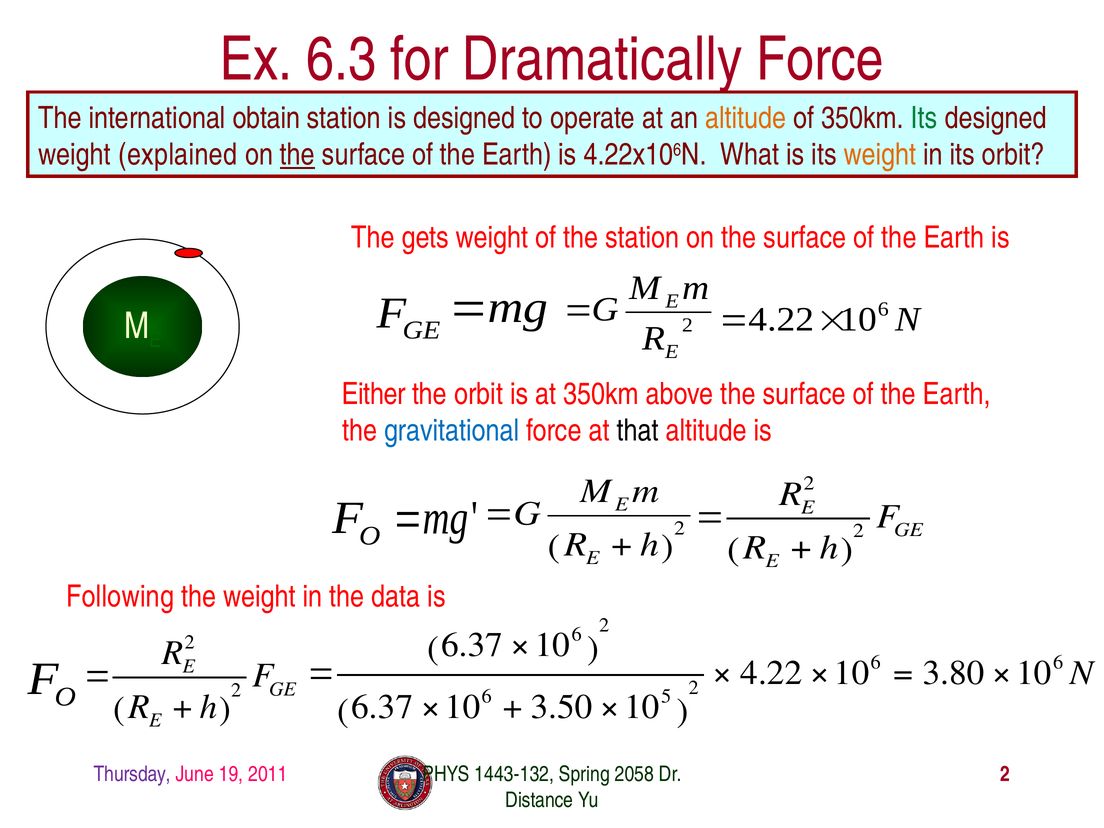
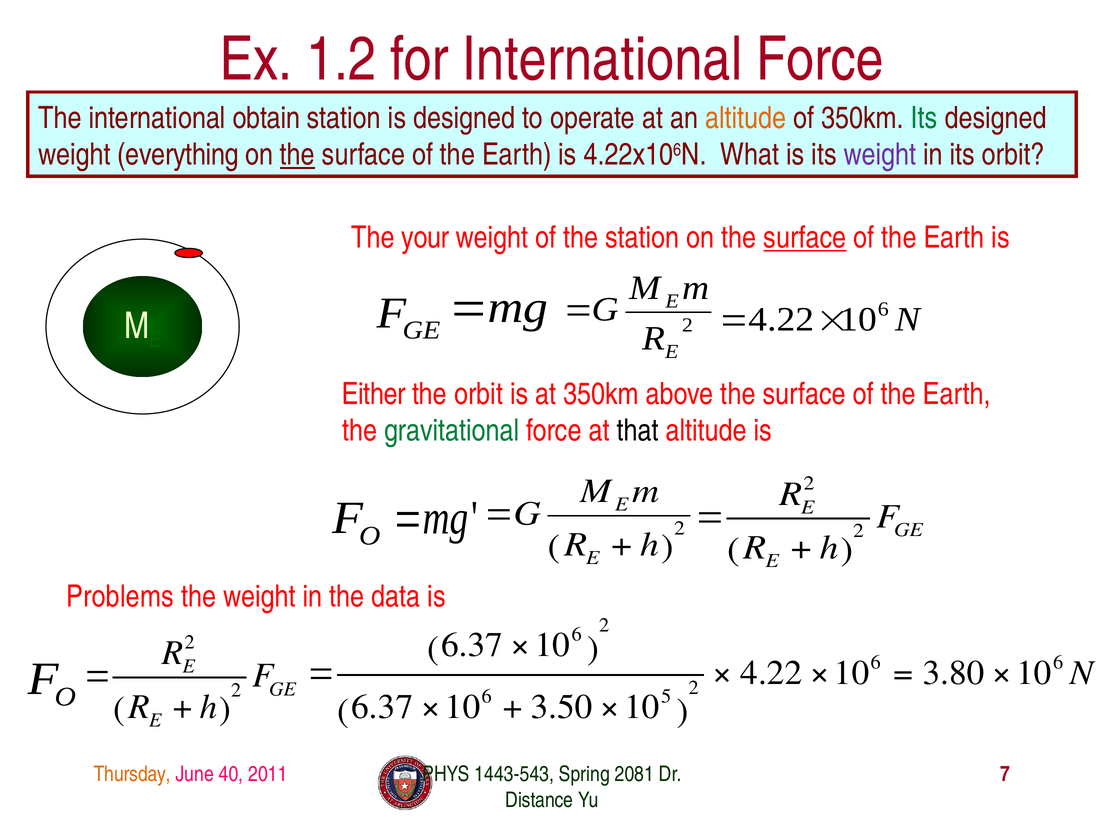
6.3: 6.3 -> 1.2
for Dramatically: Dramatically -> International
explained: explained -> everything
weight at (880, 155) colour: orange -> purple
gets: gets -> your
surface at (805, 238) underline: none -> present
gravitational colour: blue -> green
Following: Following -> Problems
Thursday colour: purple -> orange
19: 19 -> 40
1443-132: 1443-132 -> 1443-543
2058: 2058 -> 2081
2011 2: 2 -> 7
